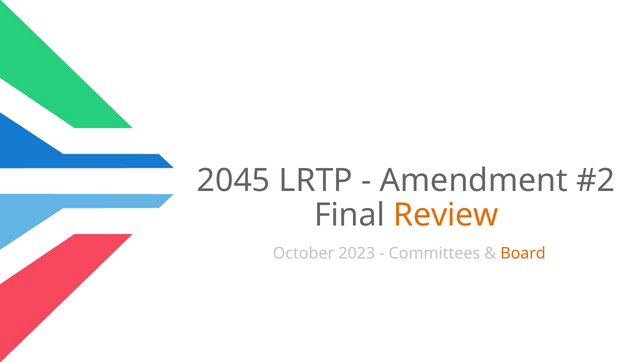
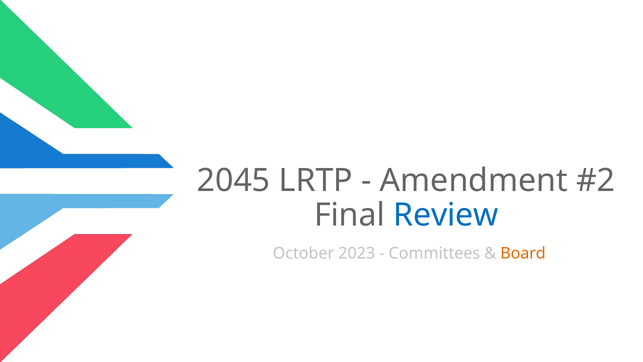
Review colour: orange -> blue
